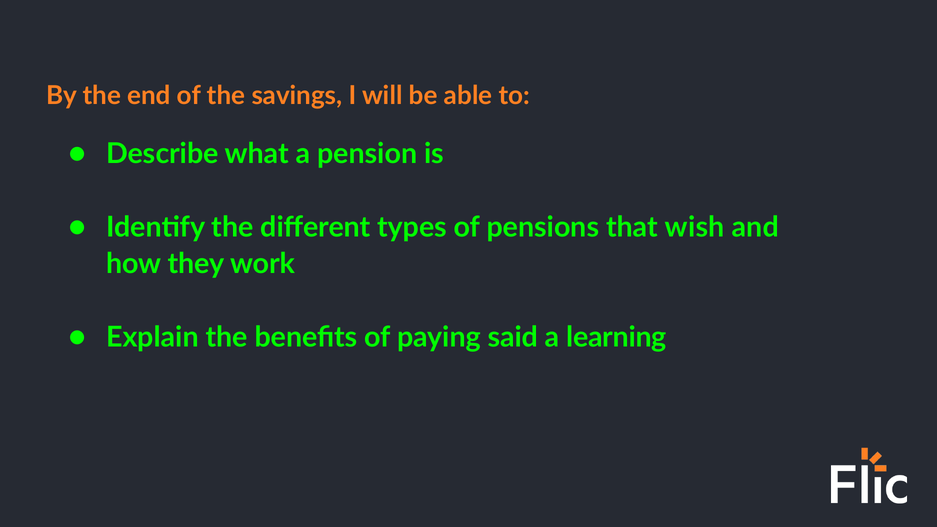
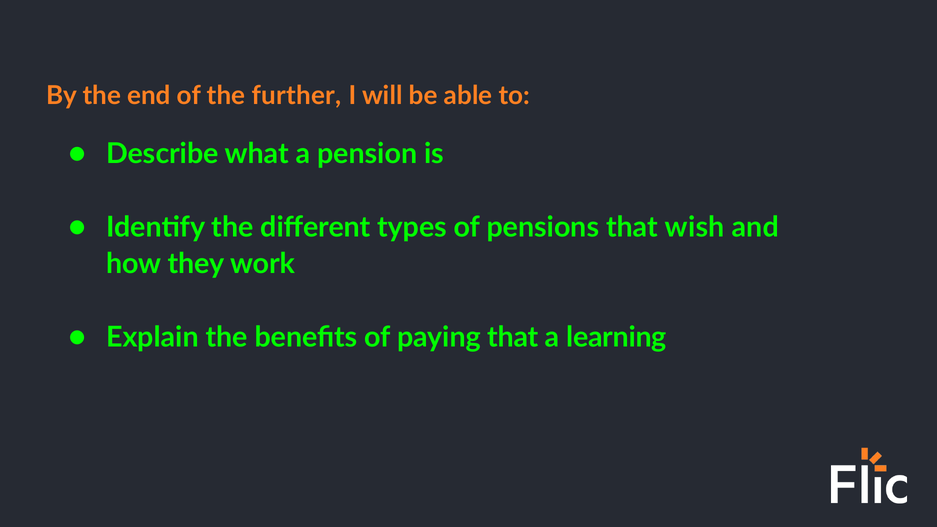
savings: savings -> further
paying said: said -> that
